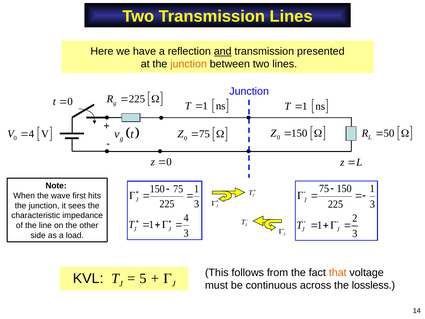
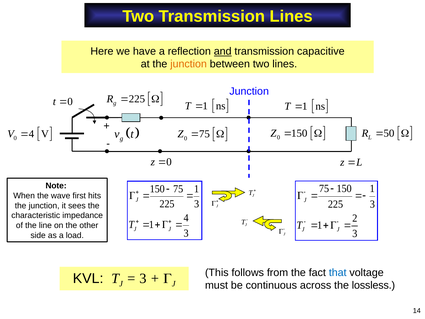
presented: presented -> capacitive
that colour: orange -> blue
5 at (143, 278): 5 -> 3
